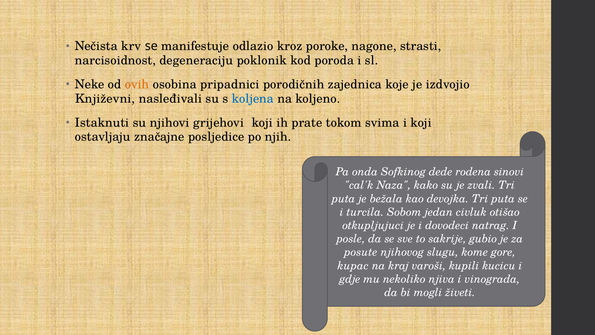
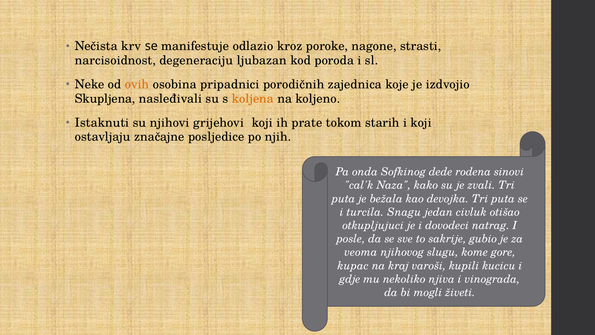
poklonik: poklonik -> ljubazan
Književni: Književni -> Skupljena
koljena colour: blue -> orange
svima: svima -> starih
Sobom: Sobom -> Snagu
posute: posute -> veoma
